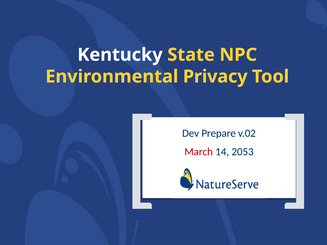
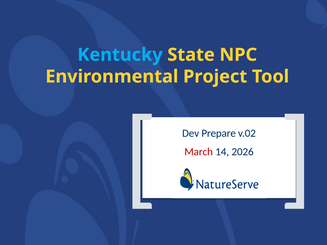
Kentucky colour: white -> light blue
Privacy: Privacy -> Project
2053: 2053 -> 2026
